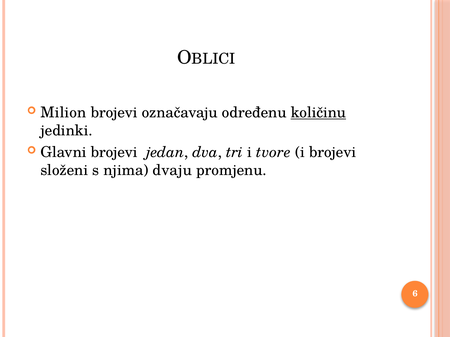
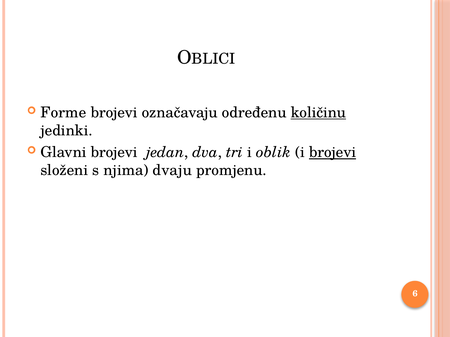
Milion: Milion -> Forme
tvore: tvore -> oblik
brojevi at (333, 153) underline: none -> present
